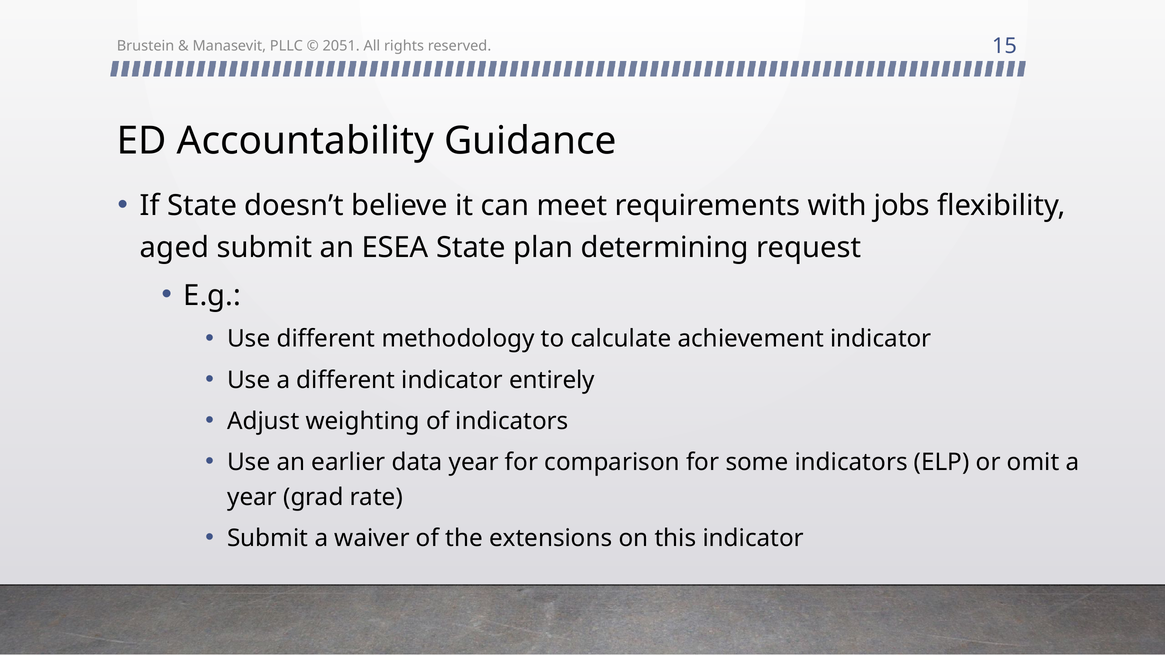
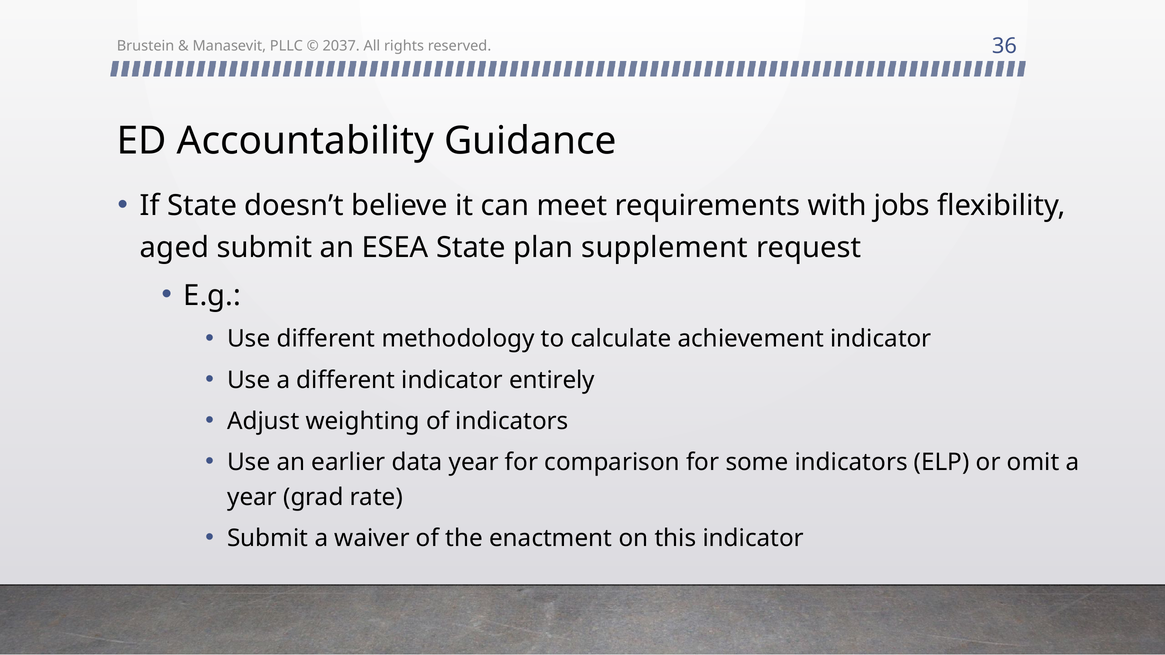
2051: 2051 -> 2037
15: 15 -> 36
determining: determining -> supplement
extensions: extensions -> enactment
